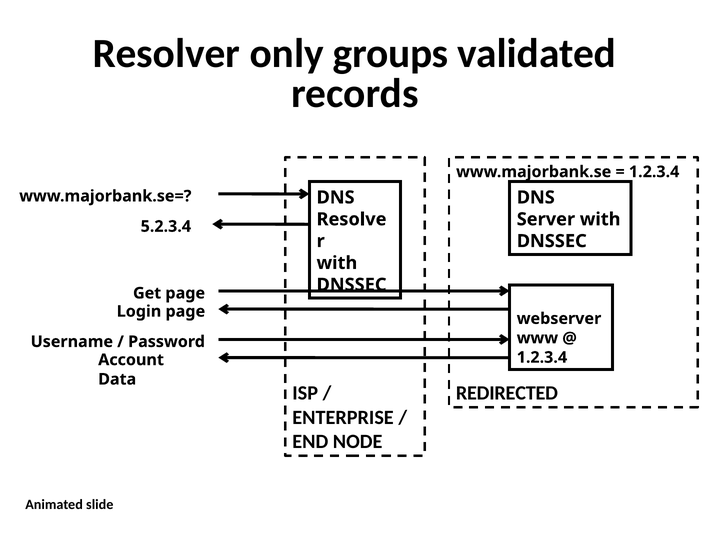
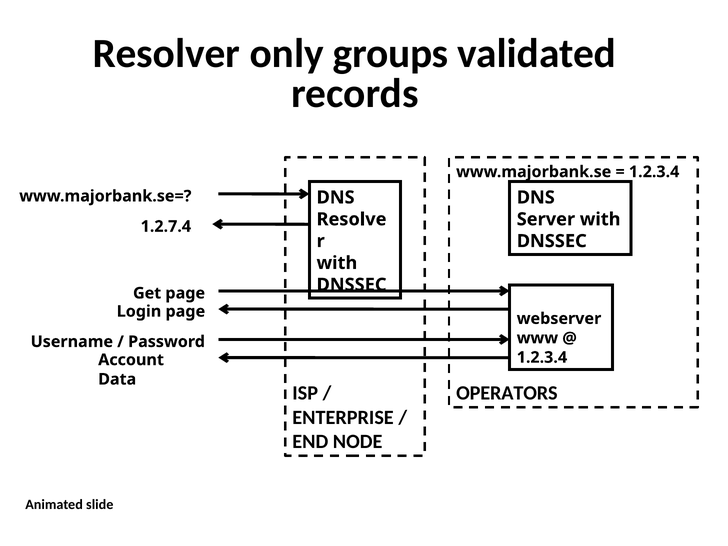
5.2.3.4: 5.2.3.4 -> 1.2.7.4
REDIRECTED: REDIRECTED -> OPERATORS
